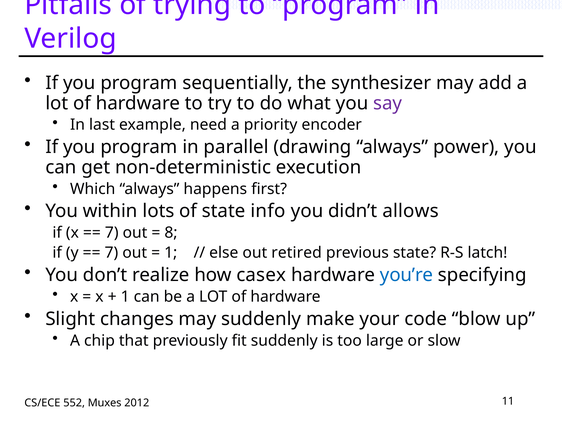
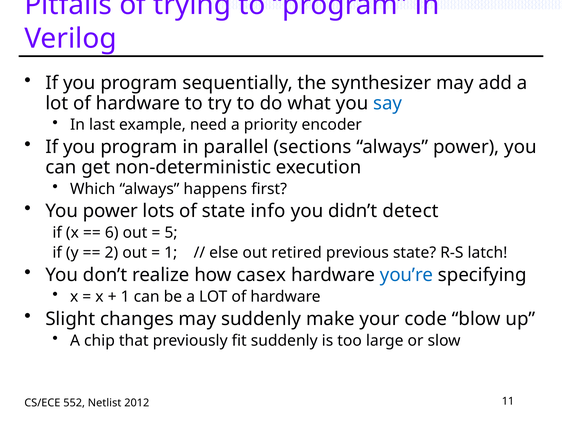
say colour: purple -> blue
drawing: drawing -> sections
You within: within -> power
allows: allows -> detect
7 at (112, 233): 7 -> 6
8: 8 -> 5
7 at (111, 253): 7 -> 2
Muxes: Muxes -> Netlist
